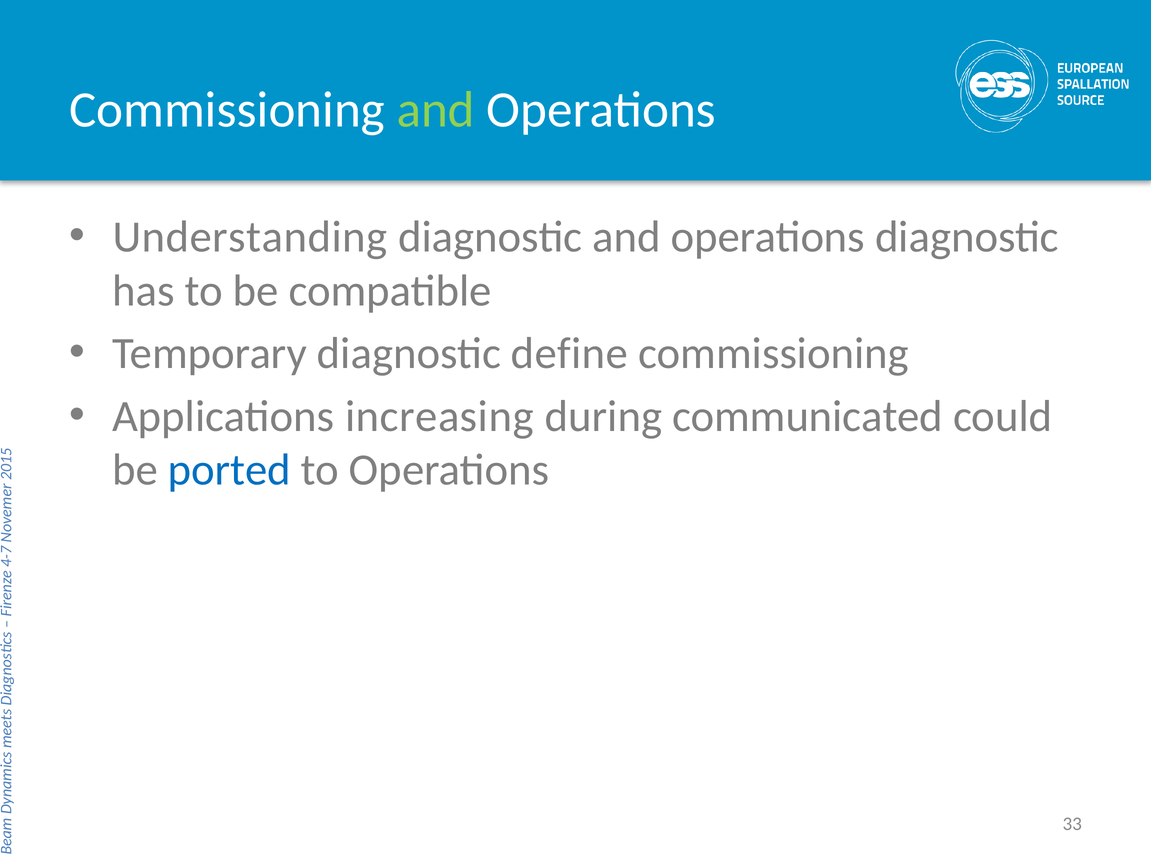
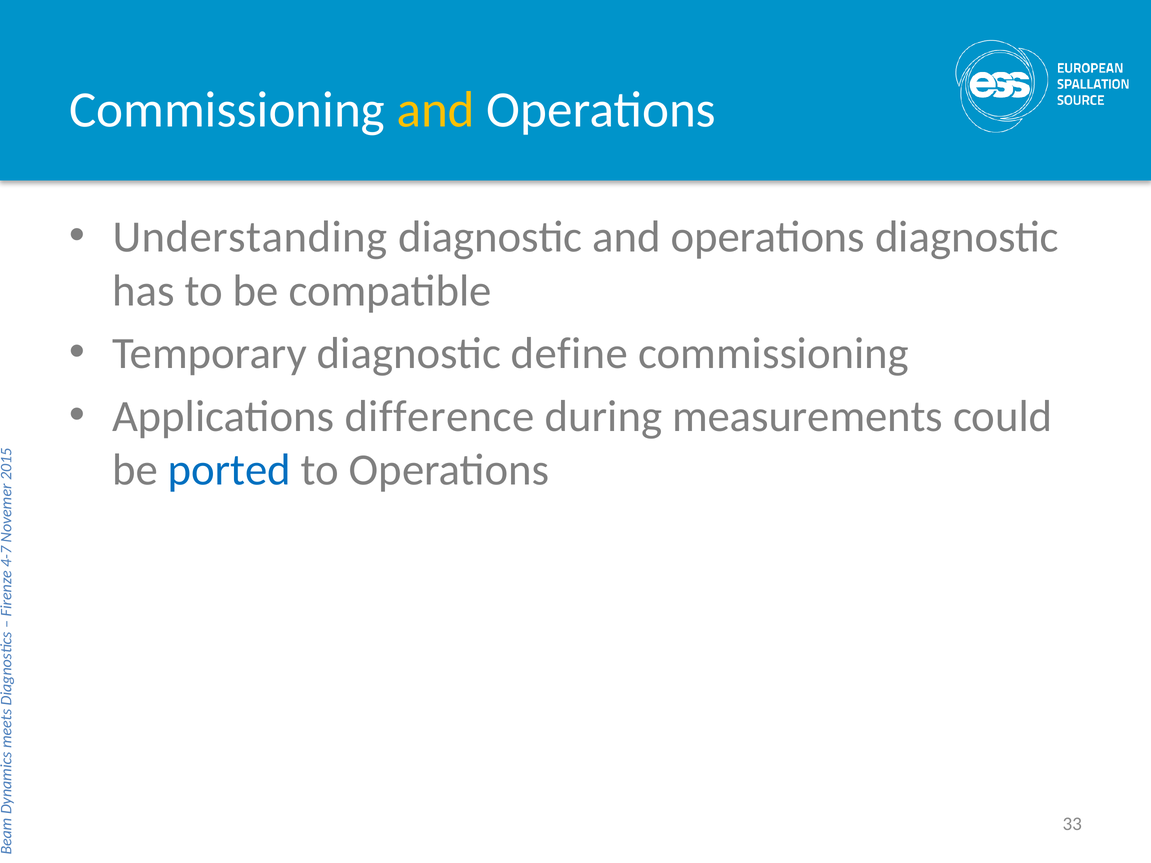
and at (436, 110) colour: light green -> yellow
increasing: increasing -> difference
communicated: communicated -> measurements
